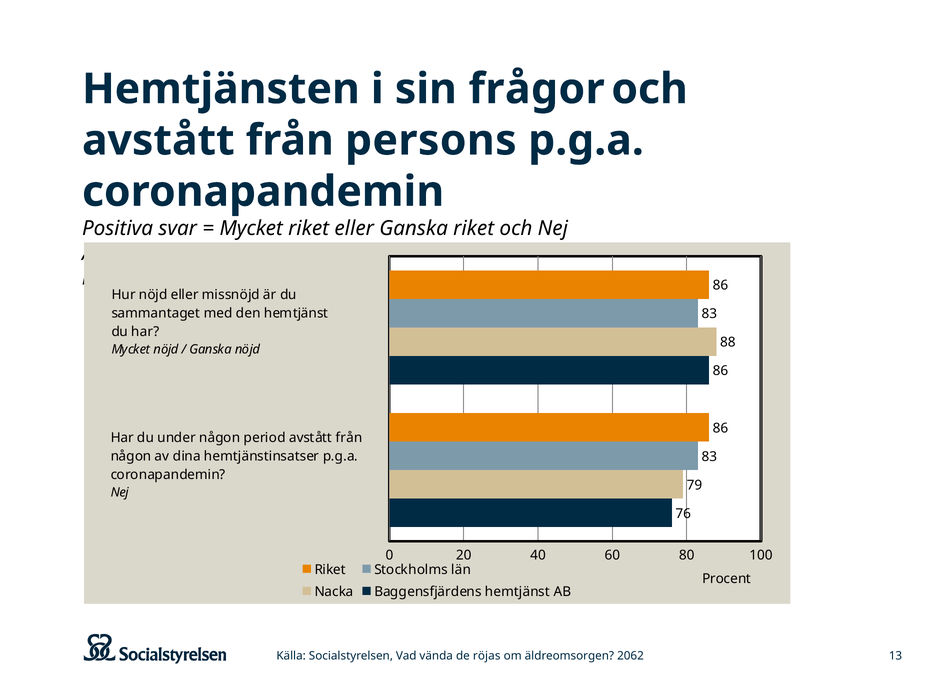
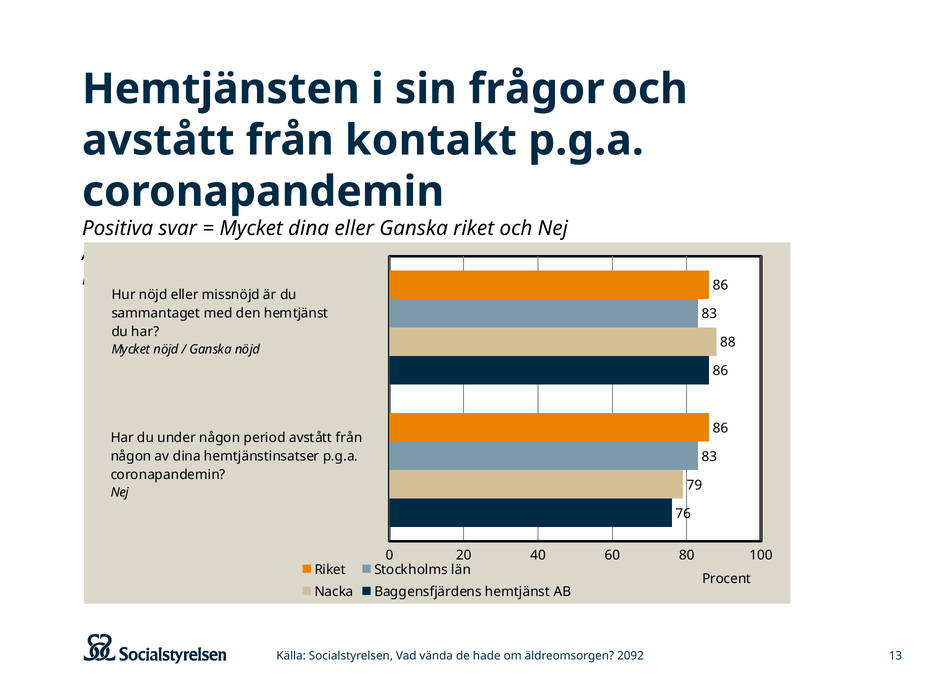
persons: persons -> kontakt
Mycket riket: riket -> dina
röjas: röjas -> hade
2062: 2062 -> 2092
